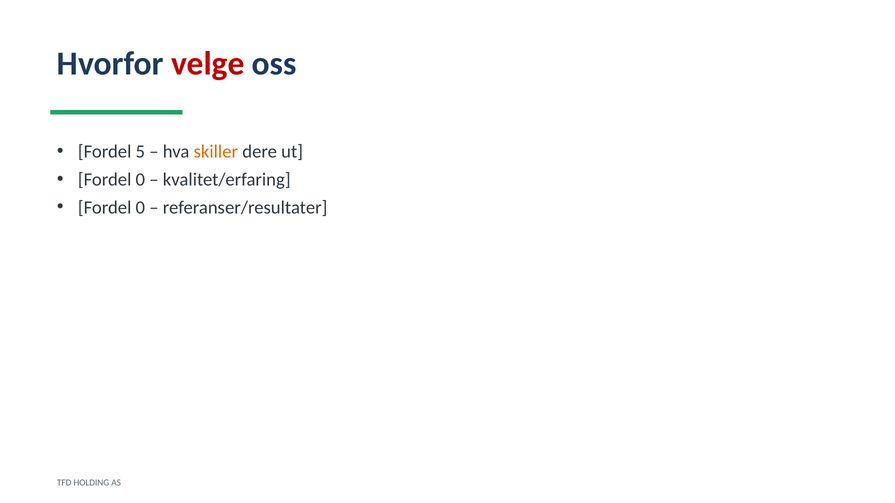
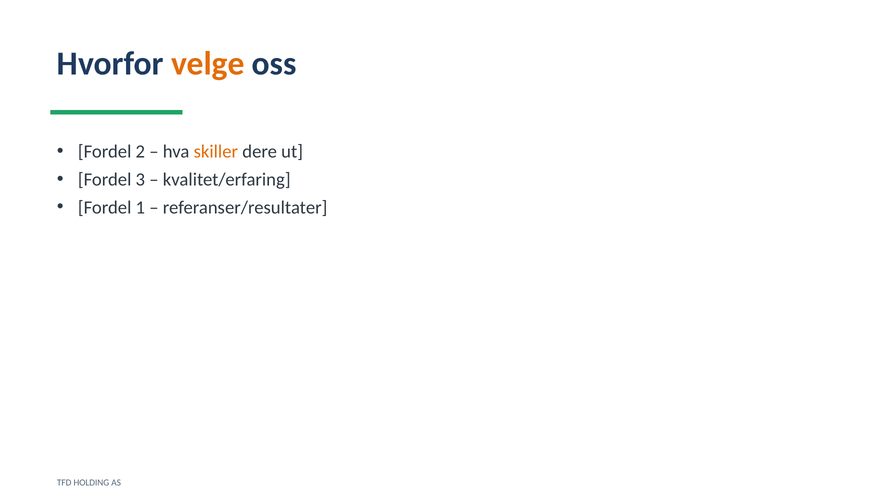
velge colour: red -> orange
5: 5 -> 2
0 at (140, 180): 0 -> 3
0 at (140, 208): 0 -> 1
